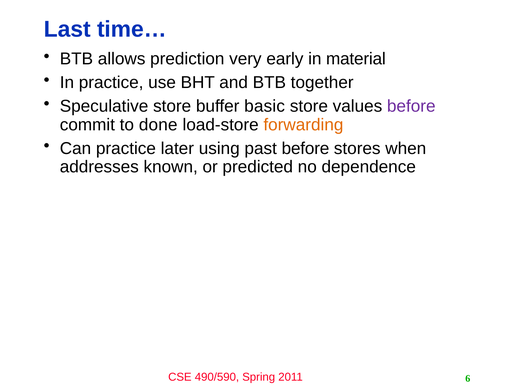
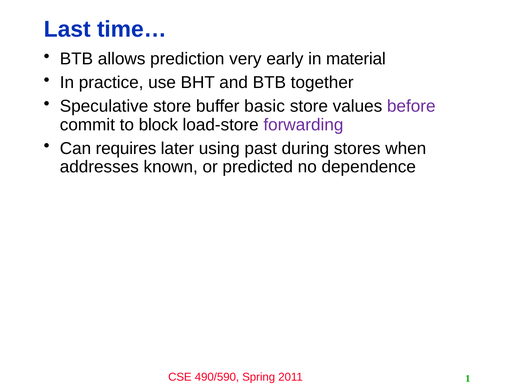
done: done -> block
forwarding colour: orange -> purple
Can practice: practice -> requires
past before: before -> during
6: 6 -> 1
